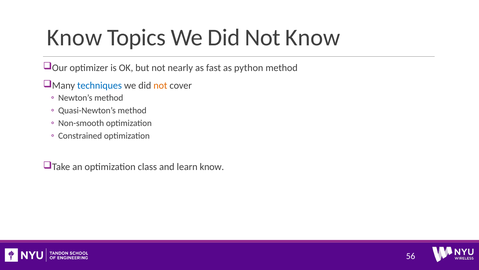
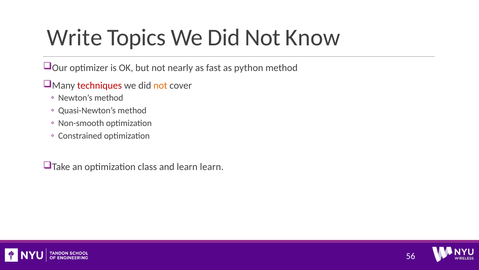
Know at (74, 38): Know -> Write
techniques colour: blue -> red
learn know: know -> learn
